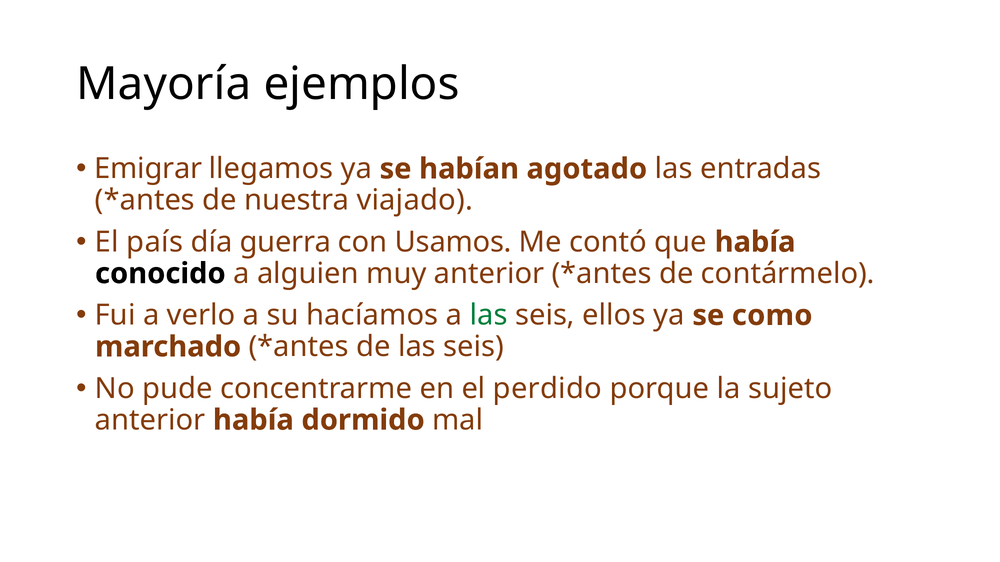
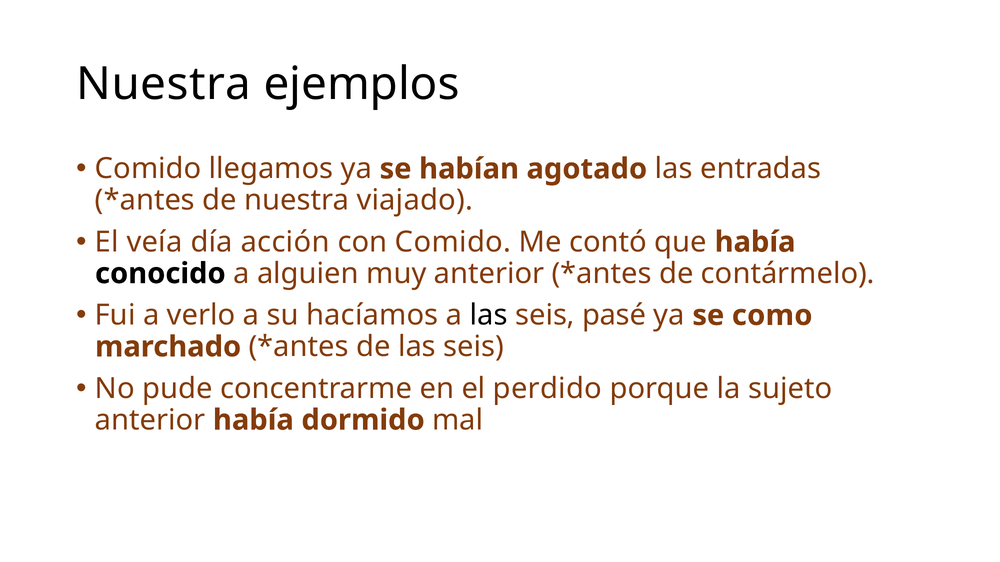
Mayoría at (164, 84): Mayoría -> Nuestra
Emigrar at (148, 169): Emigrar -> Comido
país: país -> veía
guerra: guerra -> acción
con Usamos: Usamos -> Comido
las at (489, 316) colour: green -> black
ellos: ellos -> pasé
